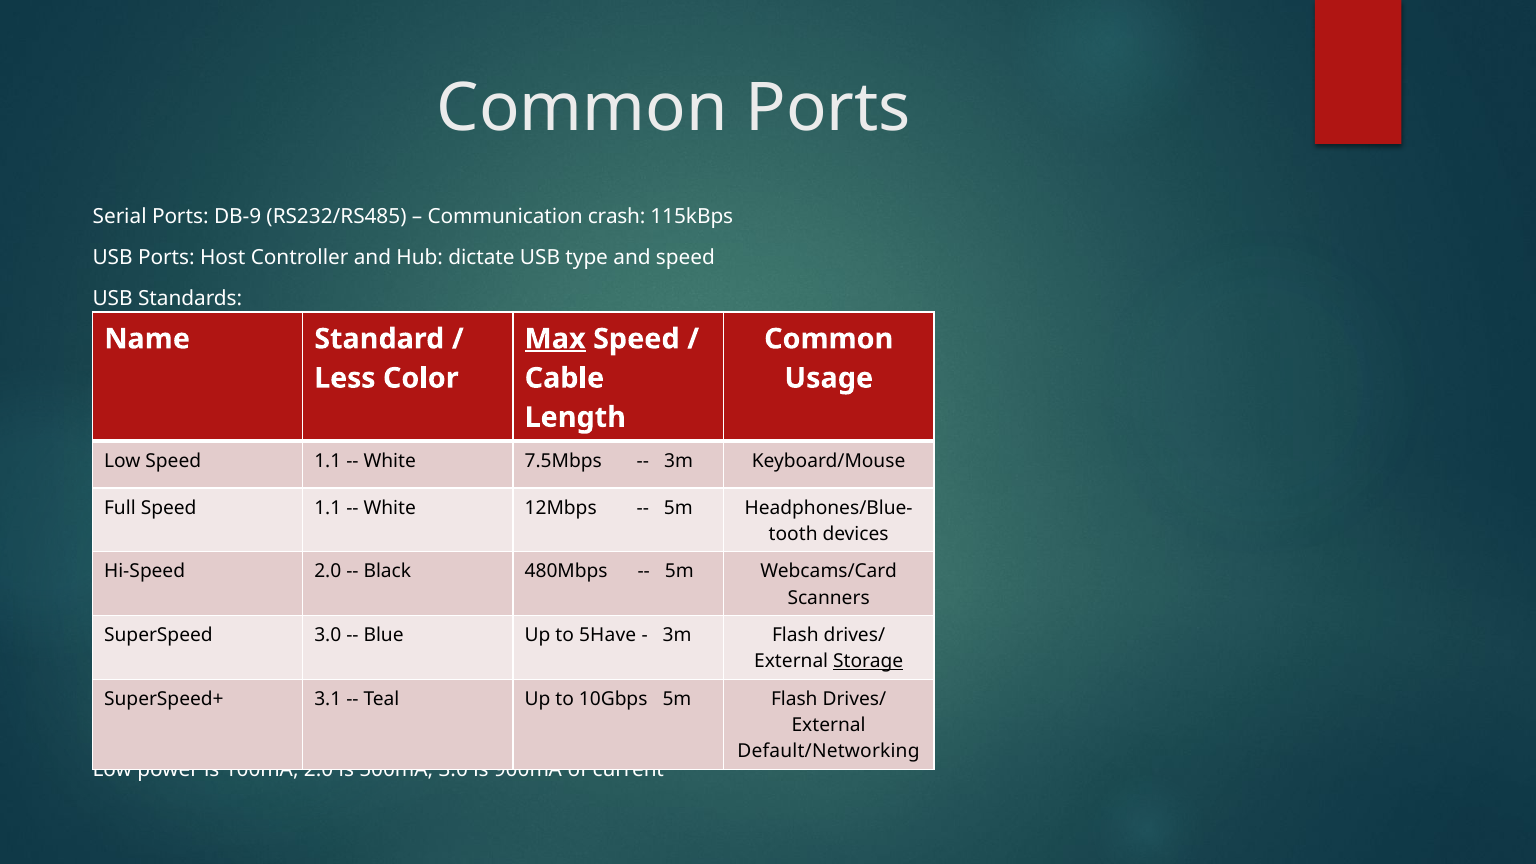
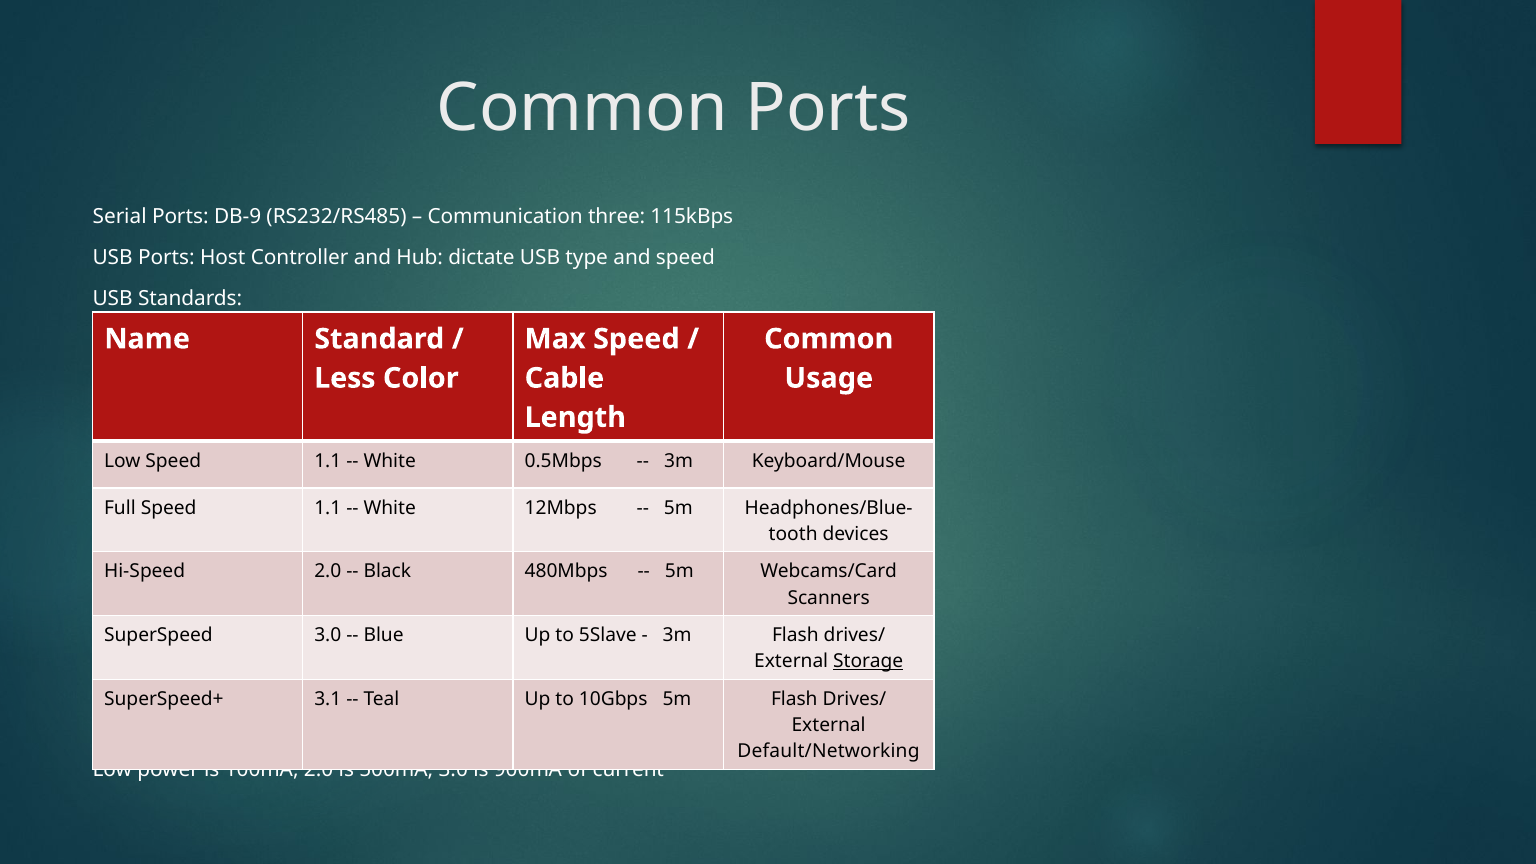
crash: crash -> three
Max underline: present -> none
7.5Mbps: 7.5Mbps -> 0.5Mbps
5Have: 5Have -> 5Slave
